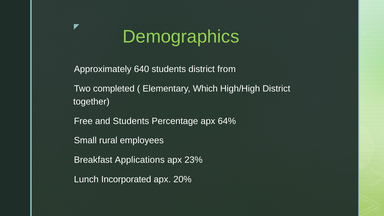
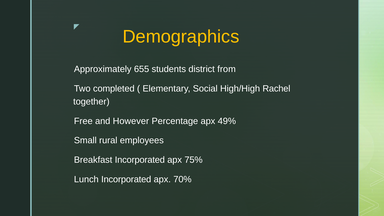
Demographics colour: light green -> yellow
640: 640 -> 655
Which: Which -> Social
High/High District: District -> Rachel
and Students: Students -> However
64%: 64% -> 49%
Applications at (140, 160): Applications -> Incorporated
23%: 23% -> 75%
20%: 20% -> 70%
